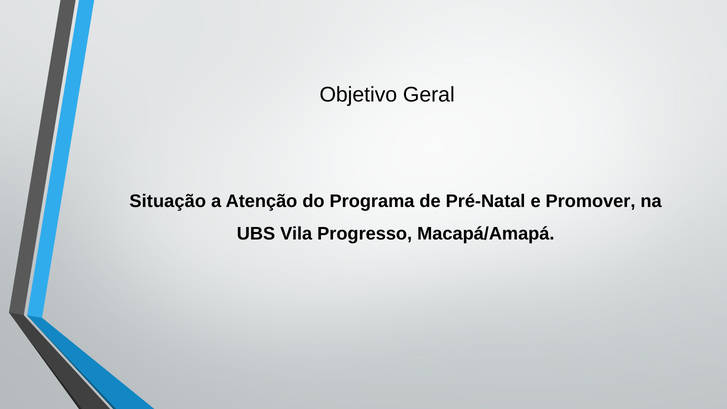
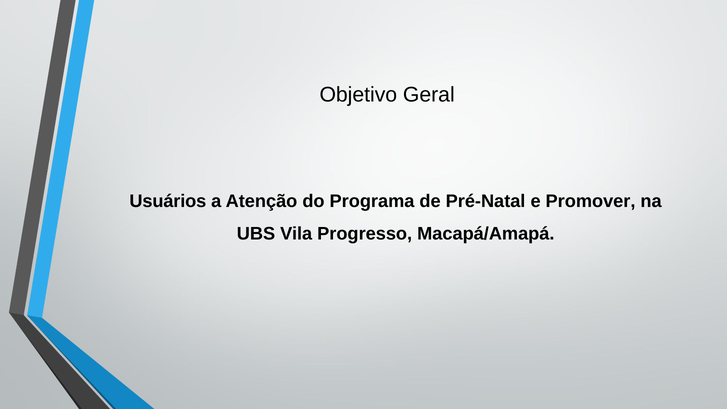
Situação: Situação -> Usuários
